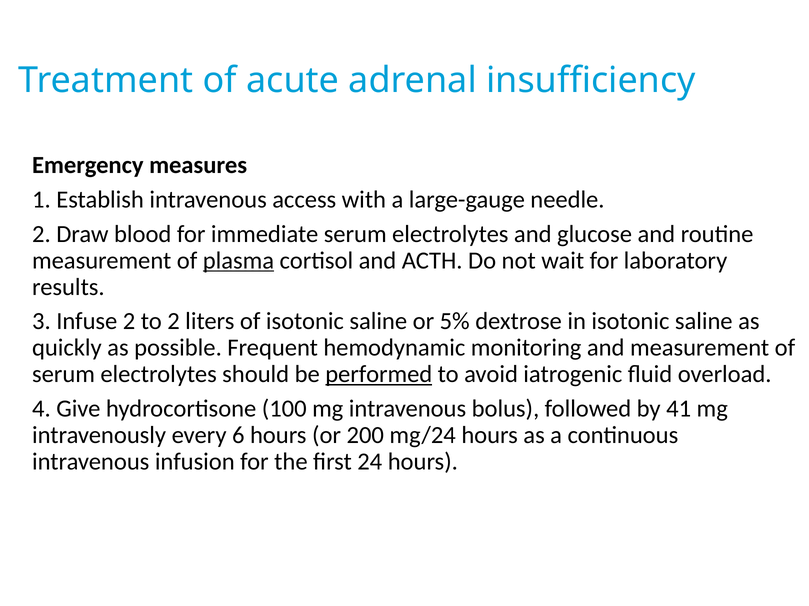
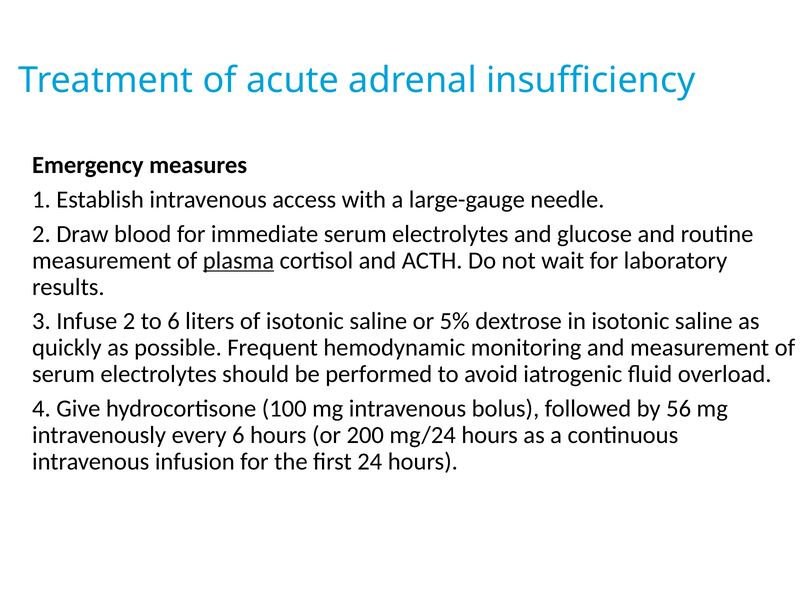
to 2: 2 -> 6
performed underline: present -> none
41: 41 -> 56
